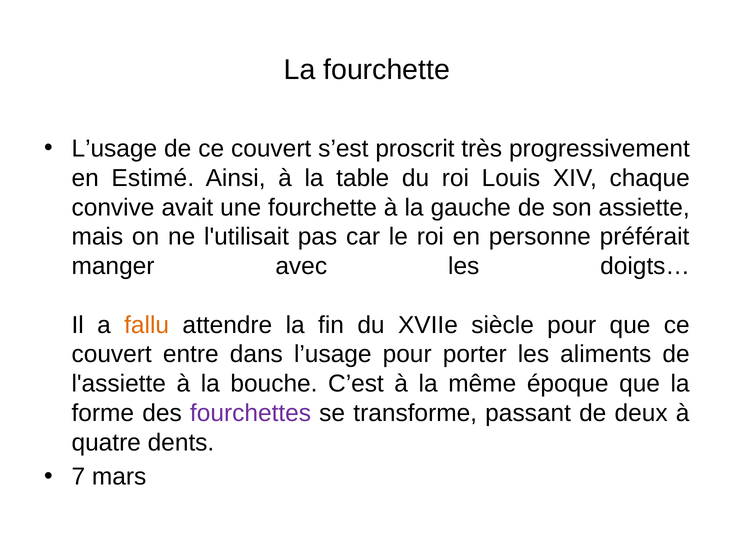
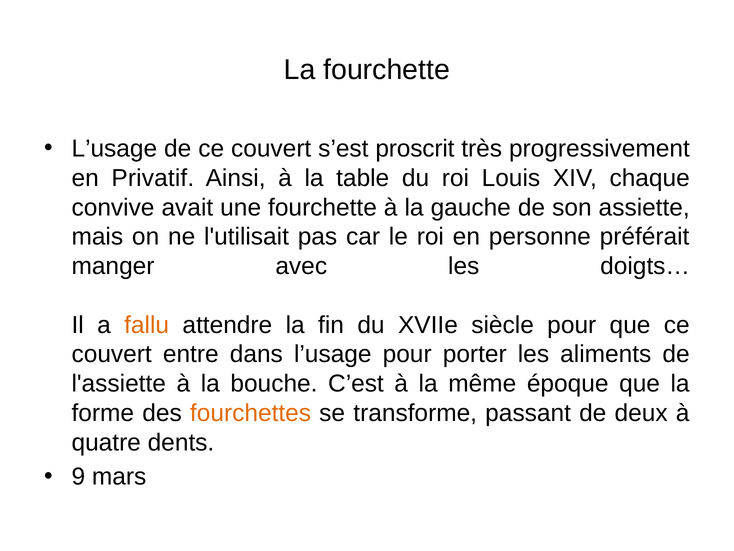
Estimé: Estimé -> Privatif
fourchettes colour: purple -> orange
7: 7 -> 9
